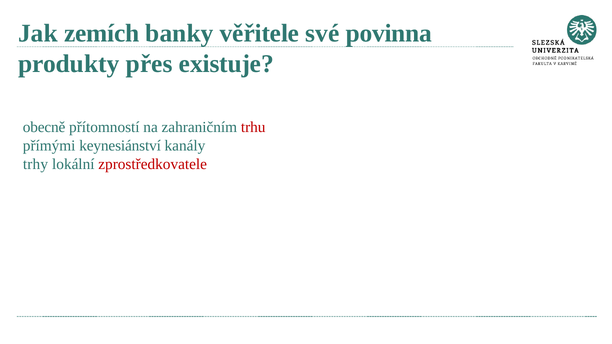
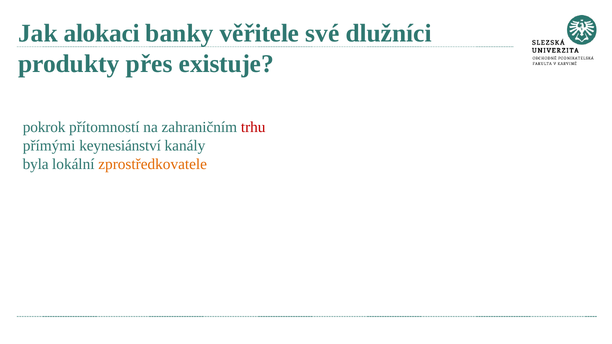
zemích: zemích -> alokaci
povinna: povinna -> dlužníci
obecně: obecně -> pokrok
trhy: trhy -> byla
zprostředkovatele colour: red -> orange
